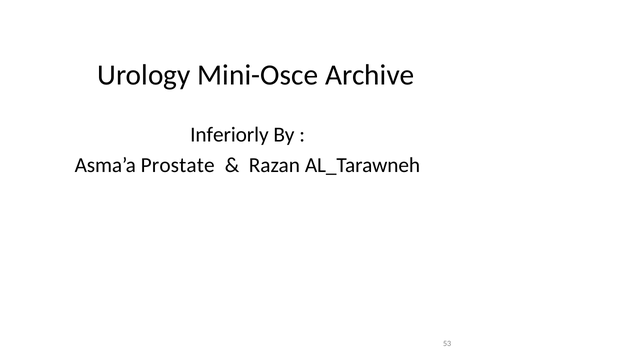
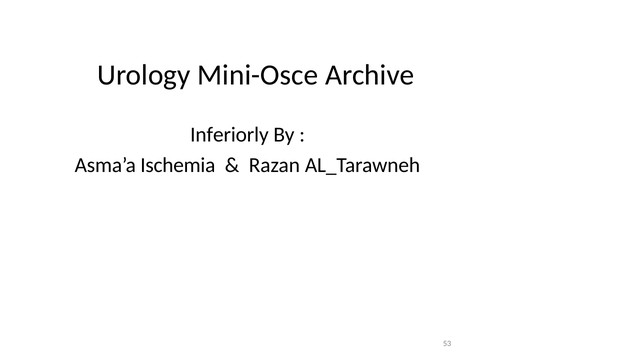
Prostate: Prostate -> Ischemia
